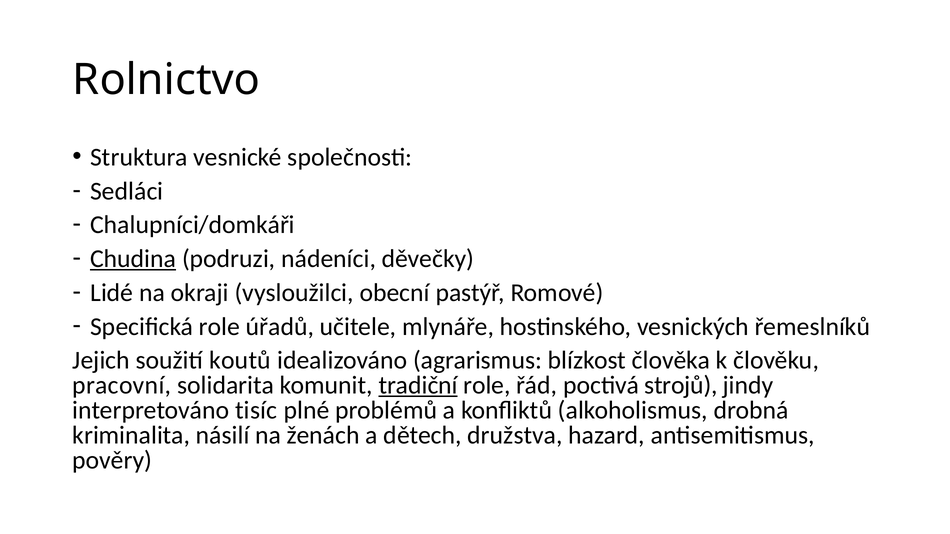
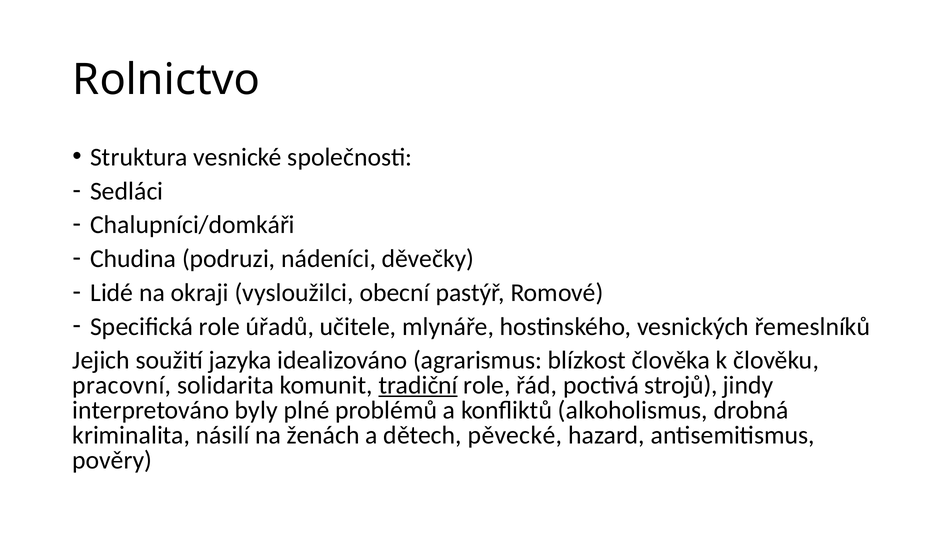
Chudina underline: present -> none
koutů: koutů -> jazyka
tisíc: tisíc -> byly
družstva: družstva -> pěvecké
